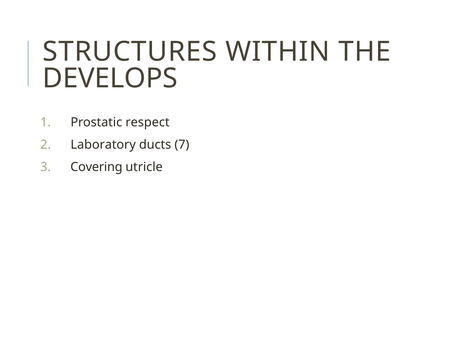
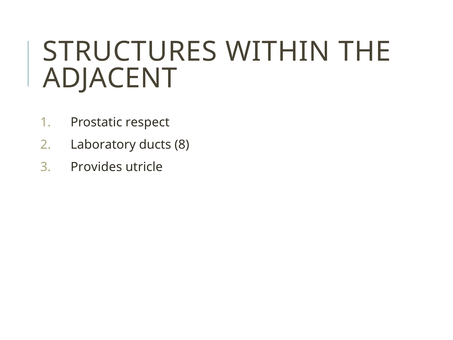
DEVELOPS: DEVELOPS -> ADJACENT
7: 7 -> 8
Covering: Covering -> Provides
